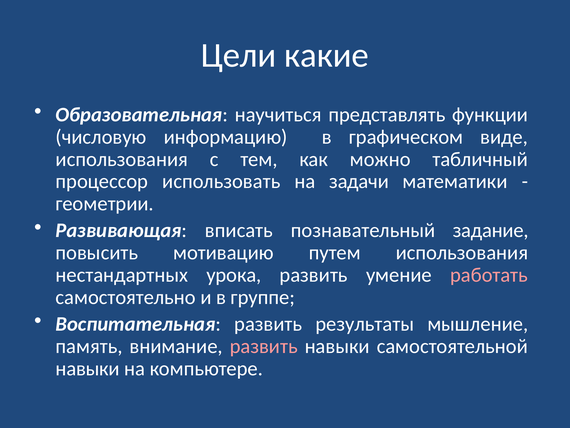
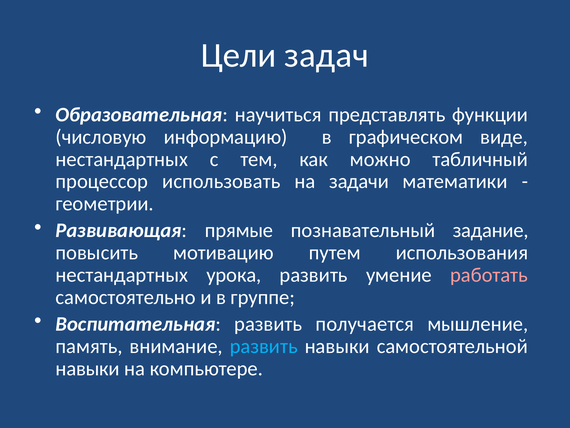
какие: какие -> задач
использования at (122, 159): использования -> нестандартных
вписать: вписать -> прямые
результаты: результаты -> получается
развить at (264, 346) colour: pink -> light blue
